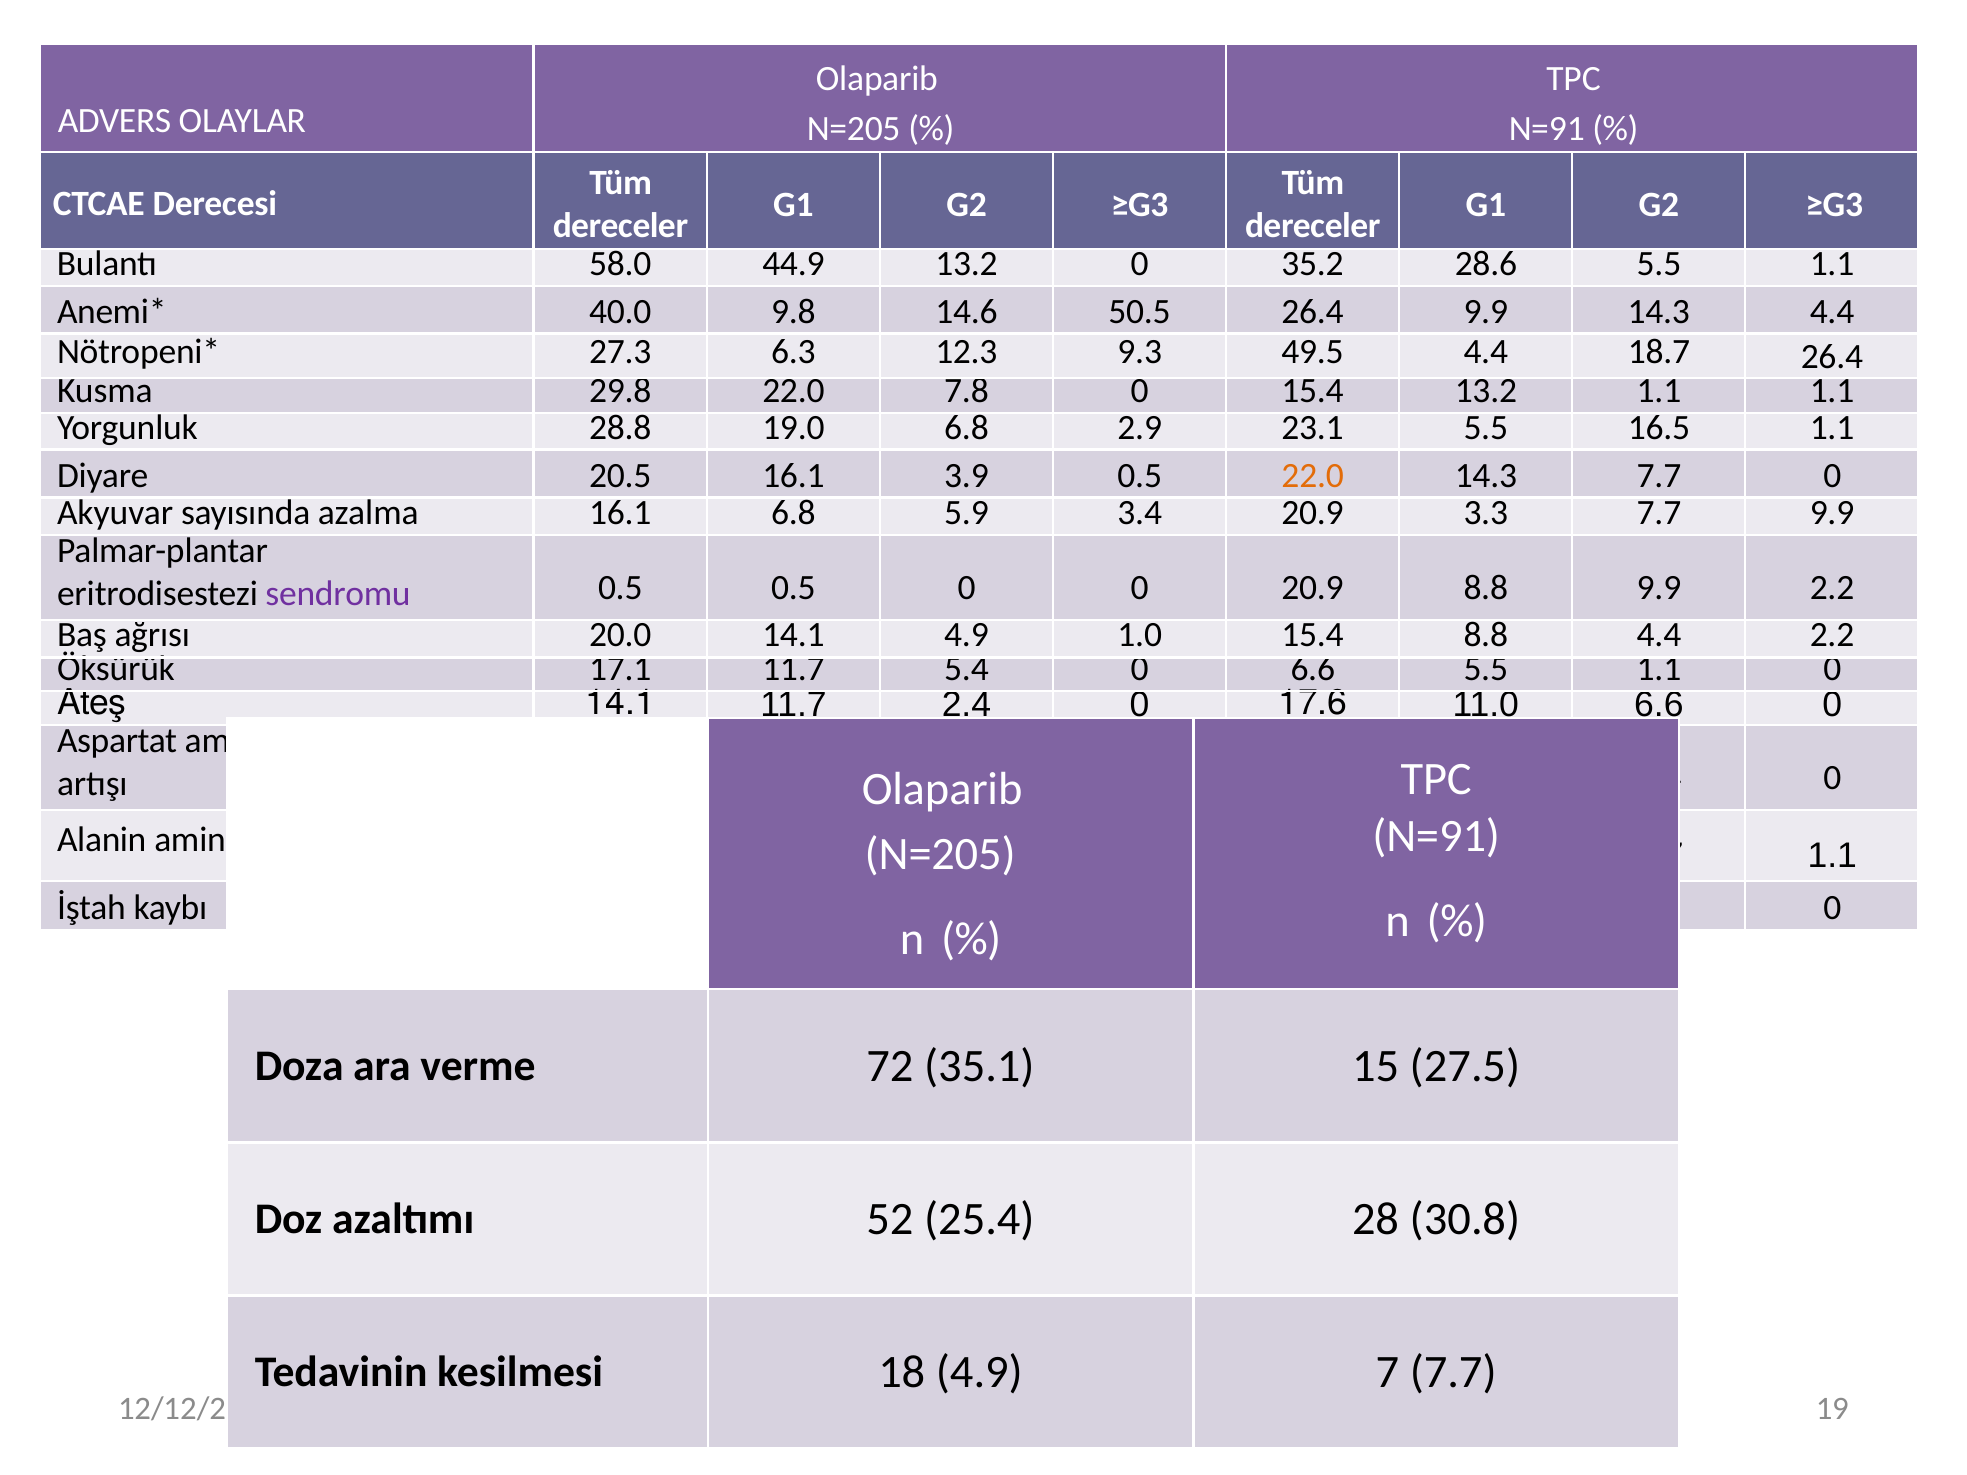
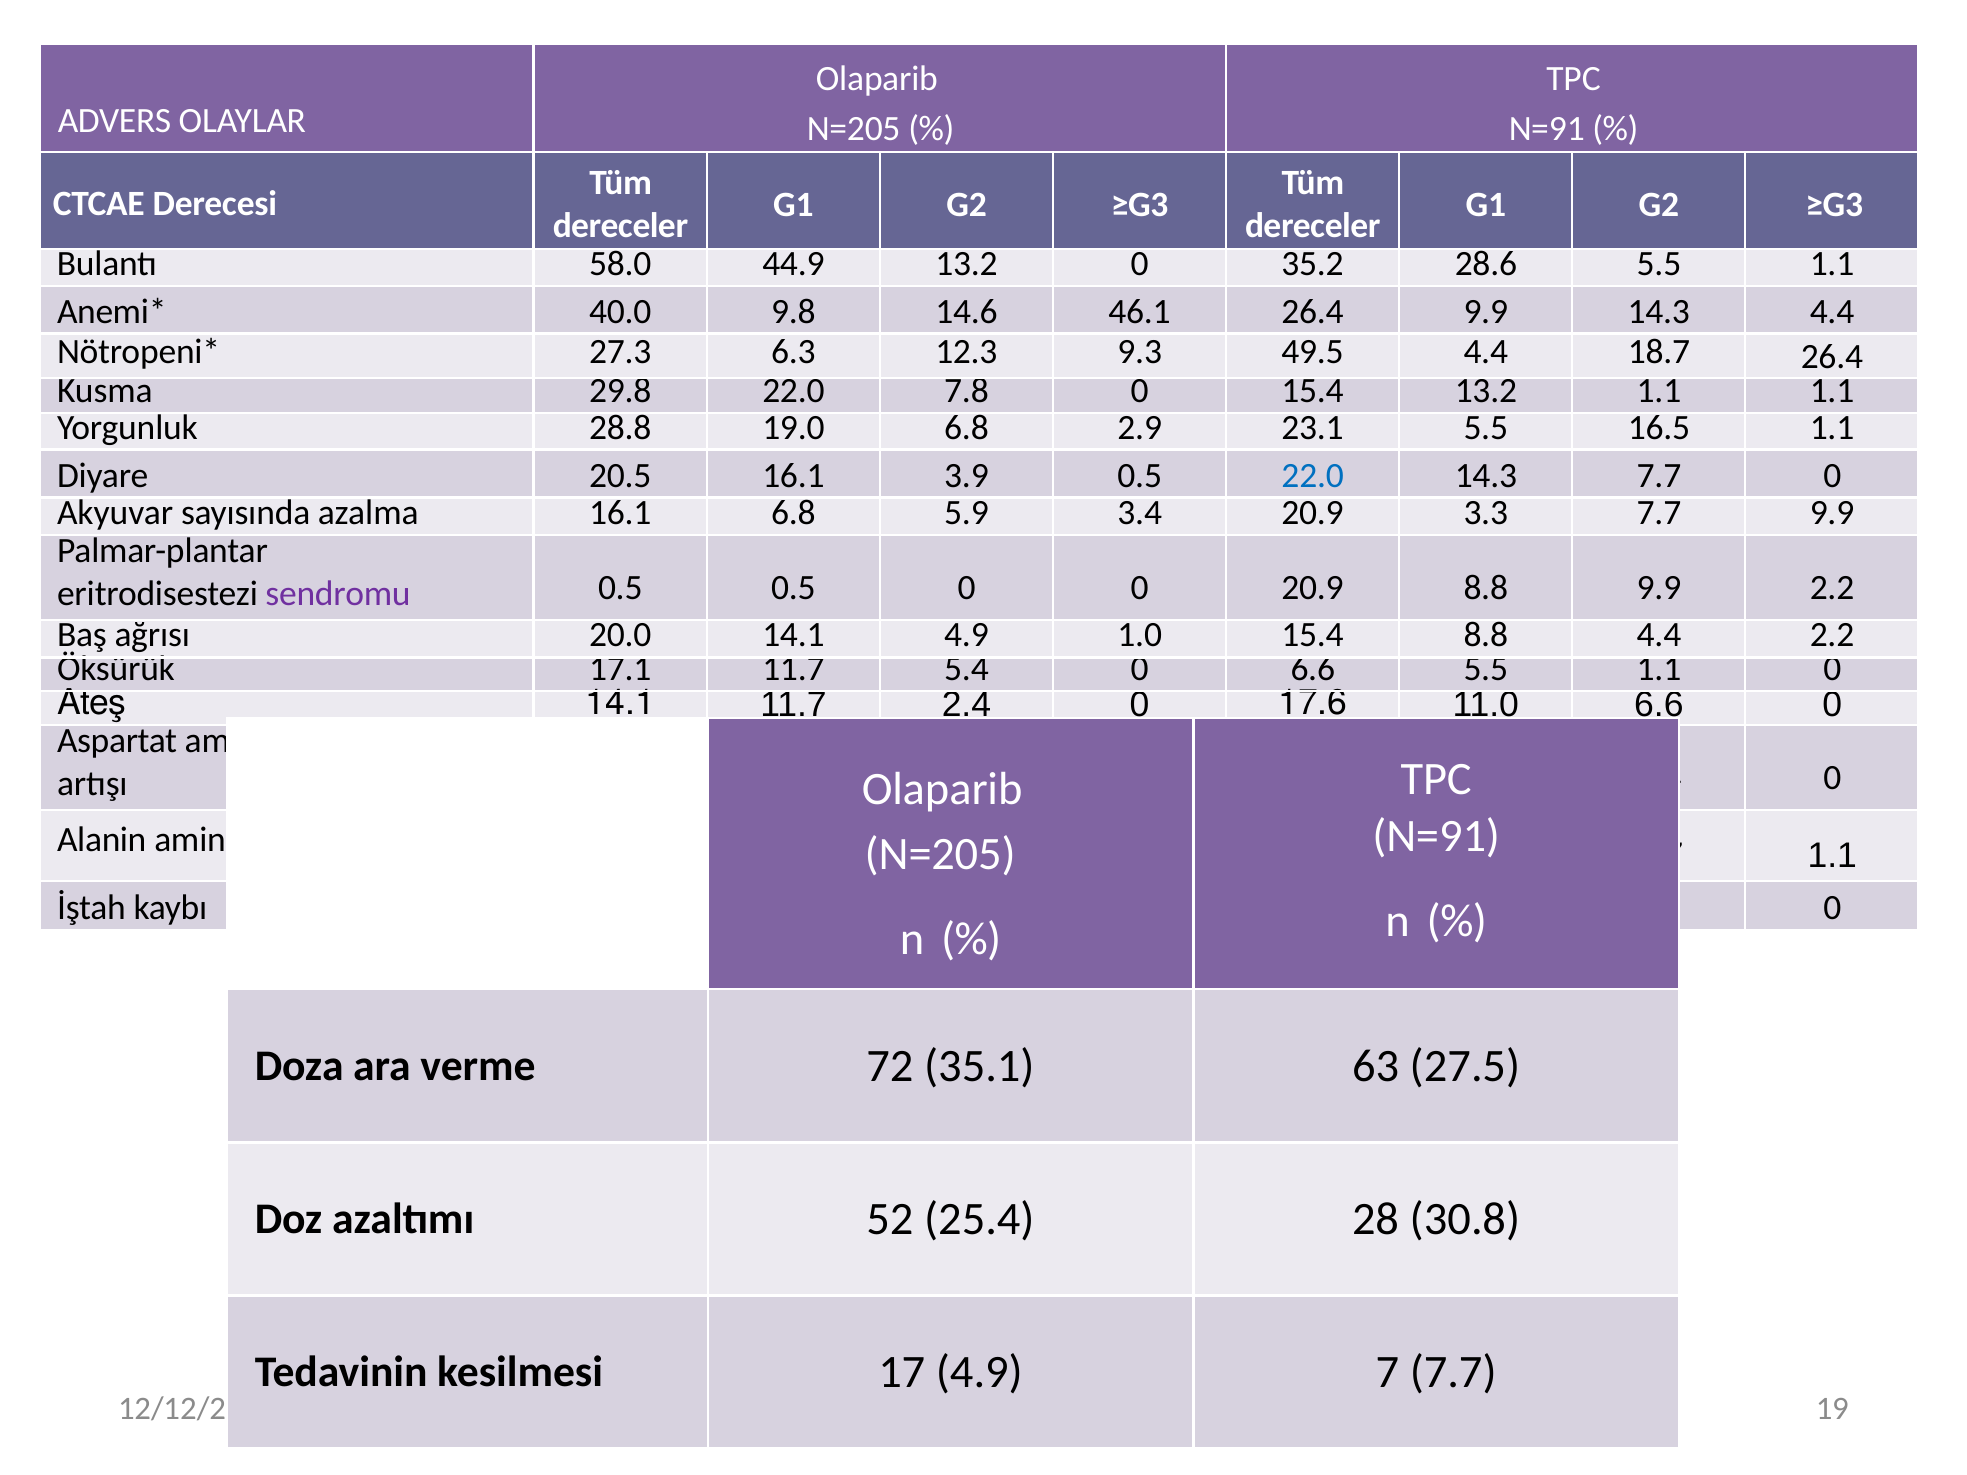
50.5: 50.5 -> 46.1
22.0 at (1313, 476) colour: orange -> blue
15: 15 -> 63
18: 18 -> 17
